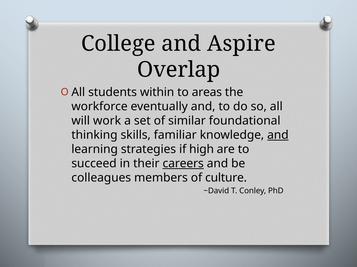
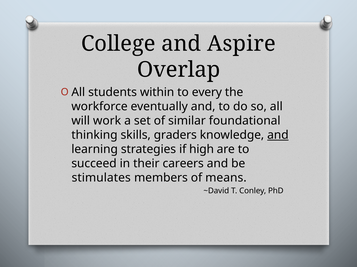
areas: areas -> every
familiar: familiar -> graders
careers underline: present -> none
colleagues: colleagues -> stimulates
culture: culture -> means
